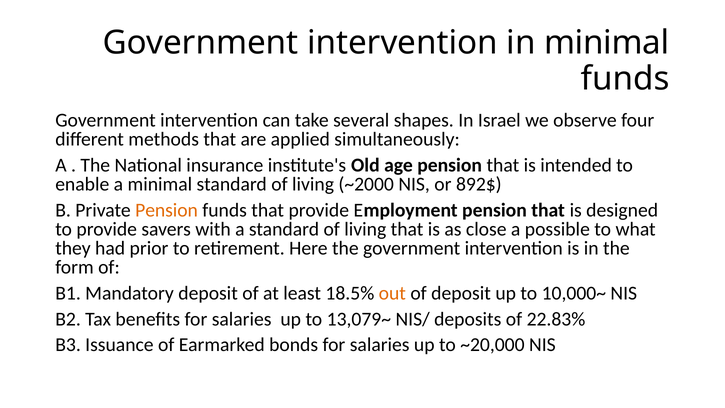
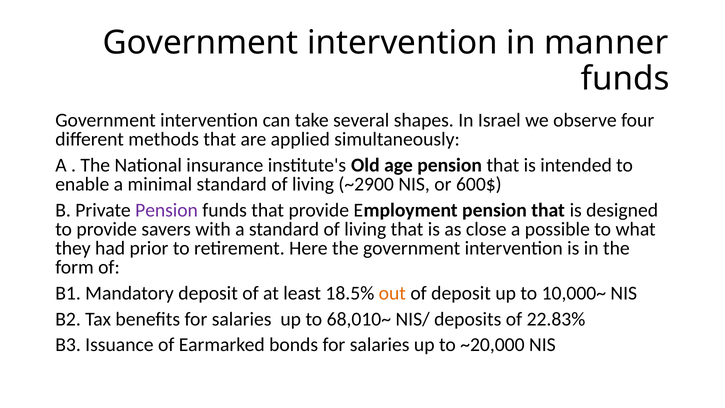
in minimal: minimal -> manner
~2000: ~2000 -> ~2900
892$: 892$ -> 600$
Pension at (167, 210) colour: orange -> purple
13,079~: 13,079~ -> 68,010~
